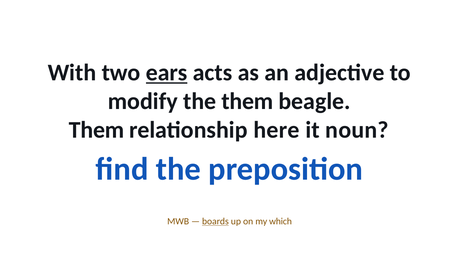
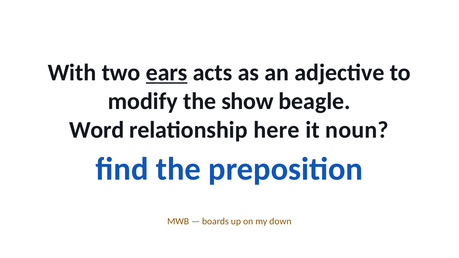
the them: them -> show
Them at (97, 130): Them -> Word
boards underline: present -> none
which: which -> down
